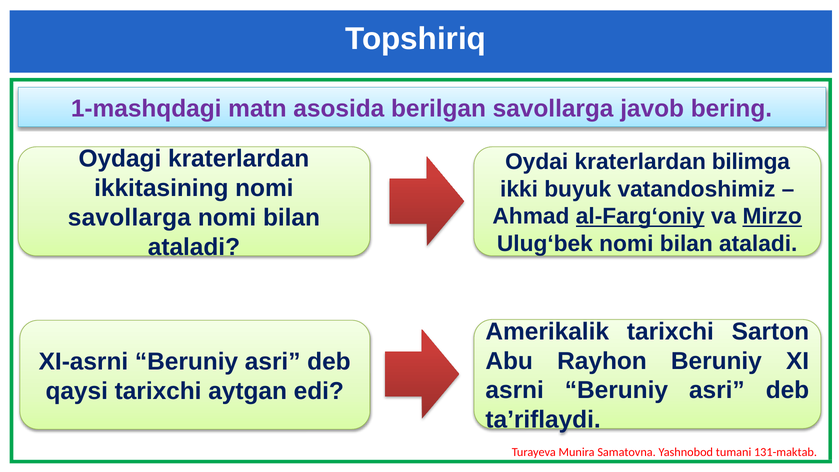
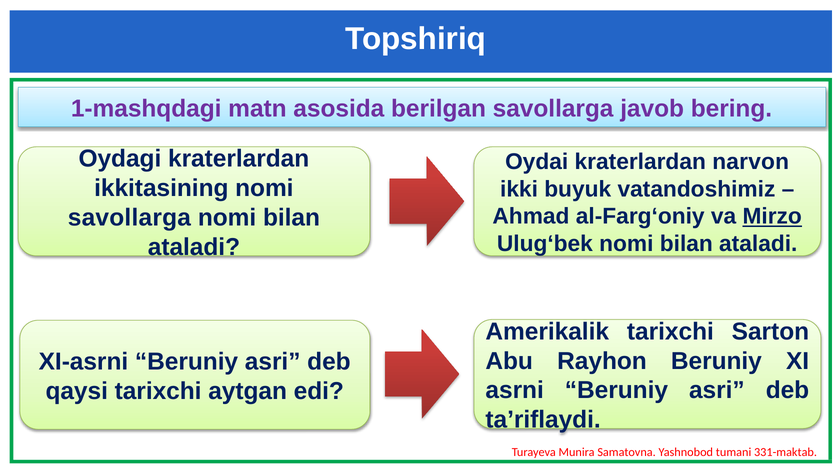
bilimga: bilimga -> narvon
al-Farg‘oniy underline: present -> none
131-maktab: 131-maktab -> 331-maktab
